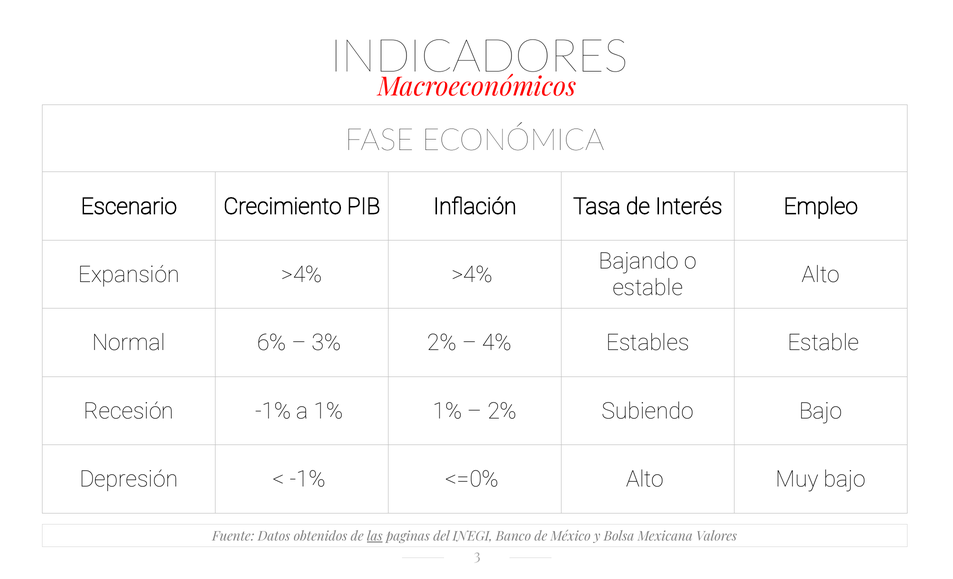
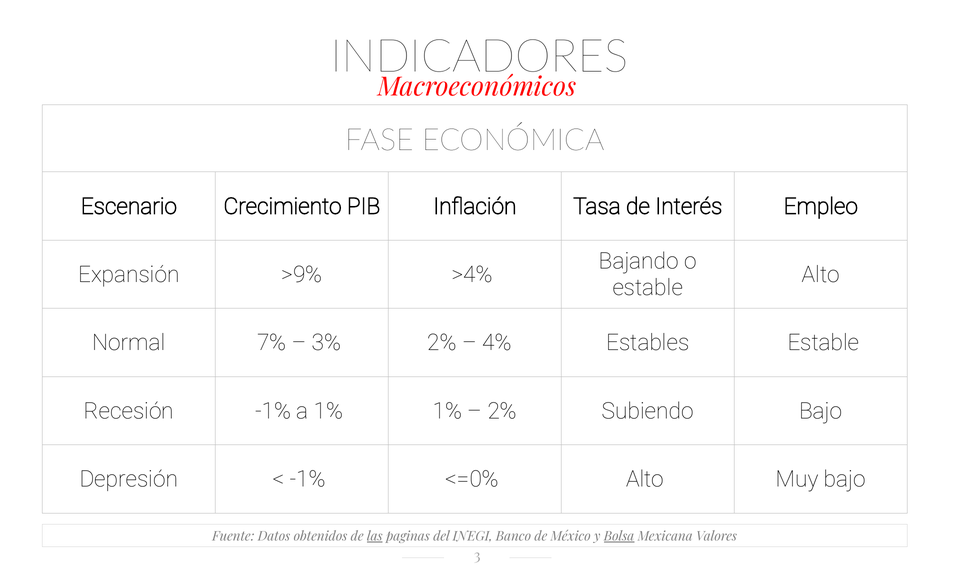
Expansión >4%: >4% -> >9%
6%: 6% -> 7%
Bolsa underline: none -> present
